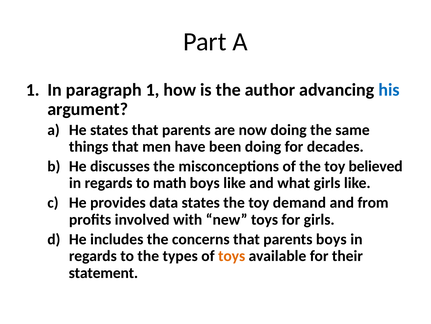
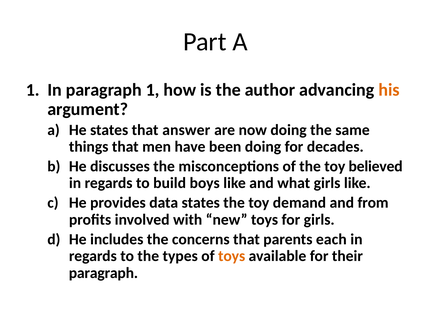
his colour: blue -> orange
states that parents: parents -> answer
math: math -> build
parents boys: boys -> each
statement at (103, 272): statement -> paragraph
